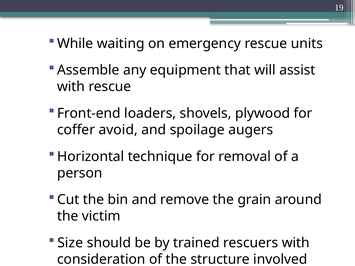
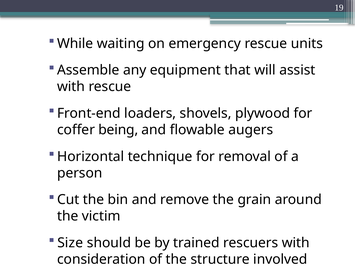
avoid: avoid -> being
spoilage: spoilage -> flowable
